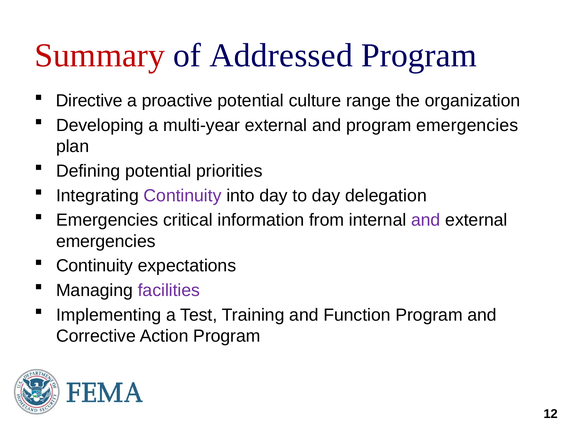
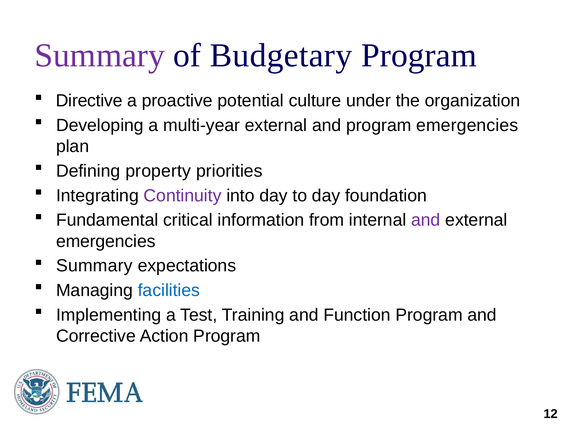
Summary at (100, 56) colour: red -> purple
Addressed: Addressed -> Budgetary
range: range -> under
Defining potential: potential -> property
delegation: delegation -> foundation
Emergencies at (107, 220): Emergencies -> Fundamental
Continuity at (95, 266): Continuity -> Summary
facilities colour: purple -> blue
